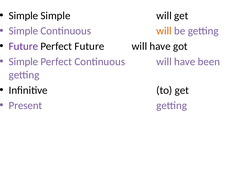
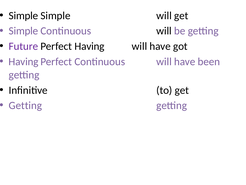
will at (164, 31) colour: orange -> black
Perfect Future: Future -> Having
Simple at (23, 62): Simple -> Having
Present at (25, 105): Present -> Getting
